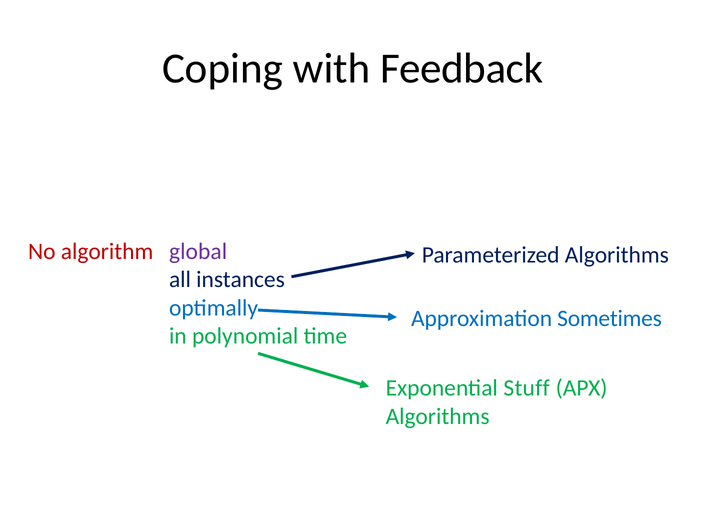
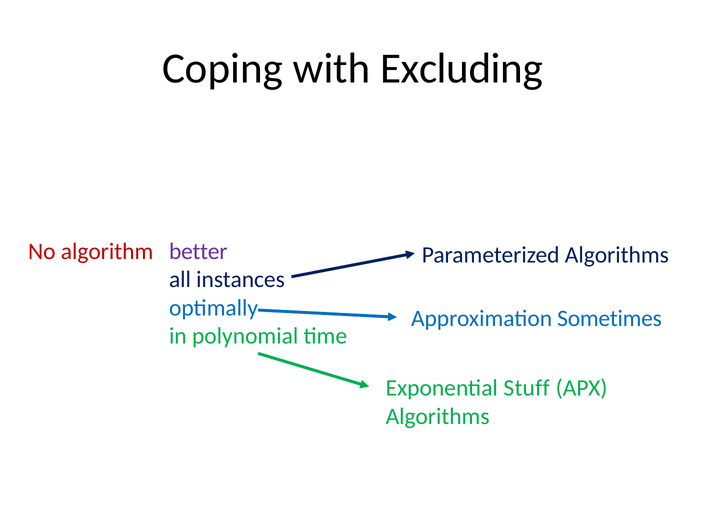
Feedback: Feedback -> Excluding
global: global -> better
